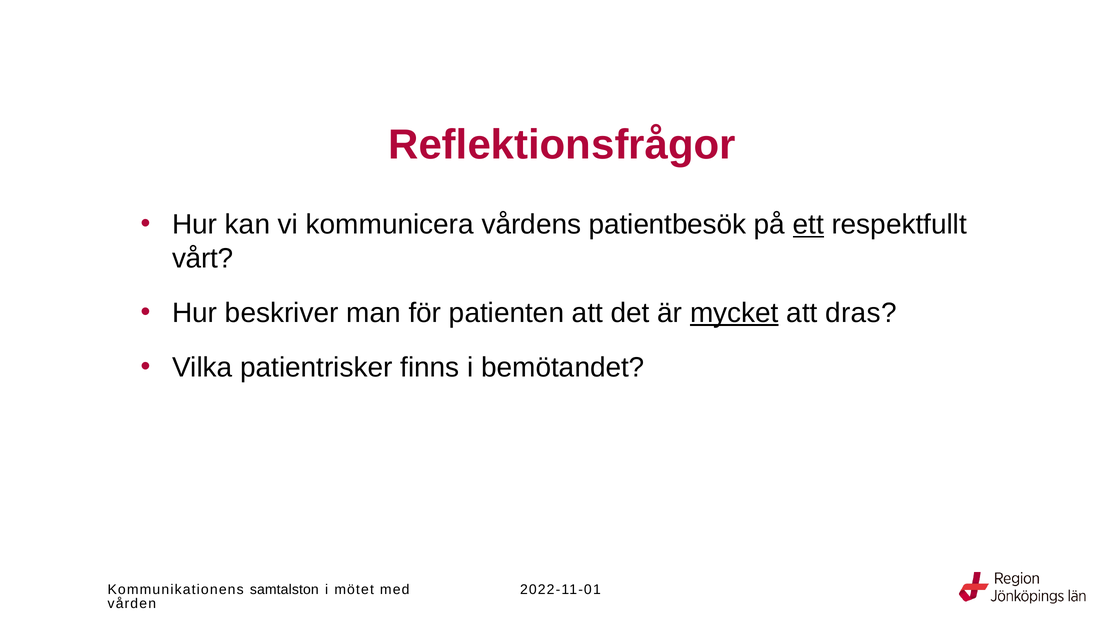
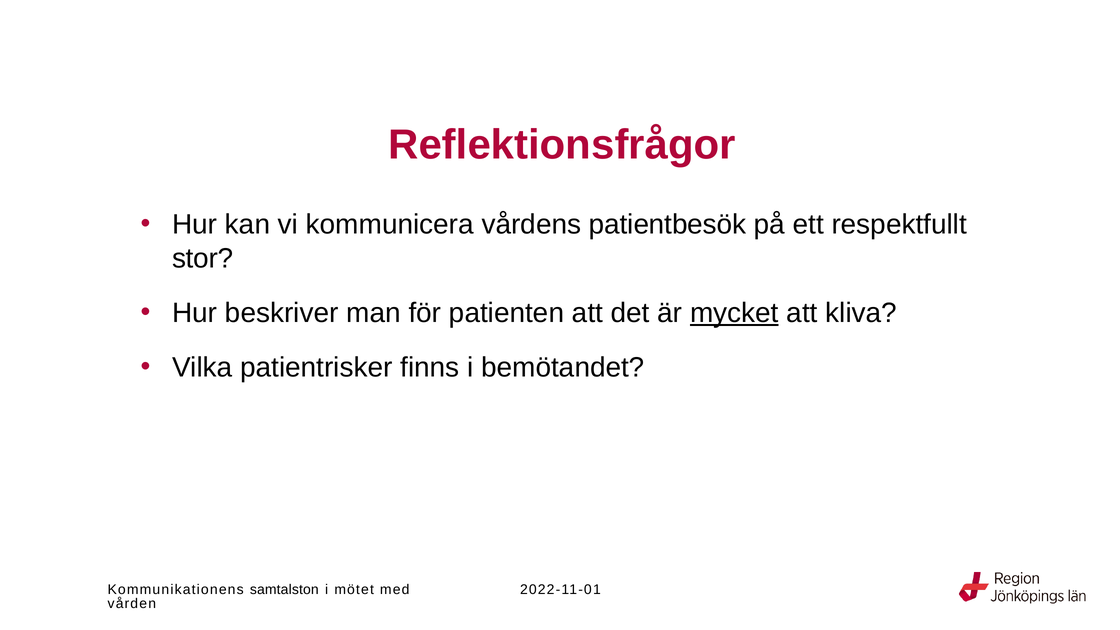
ett underline: present -> none
vårt: vårt -> stor
dras: dras -> kliva
